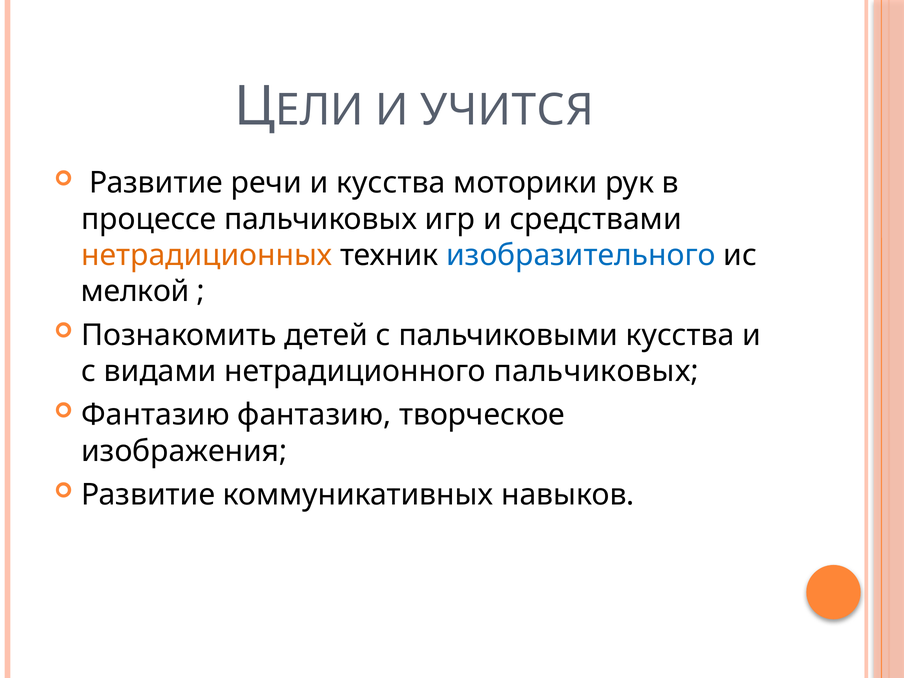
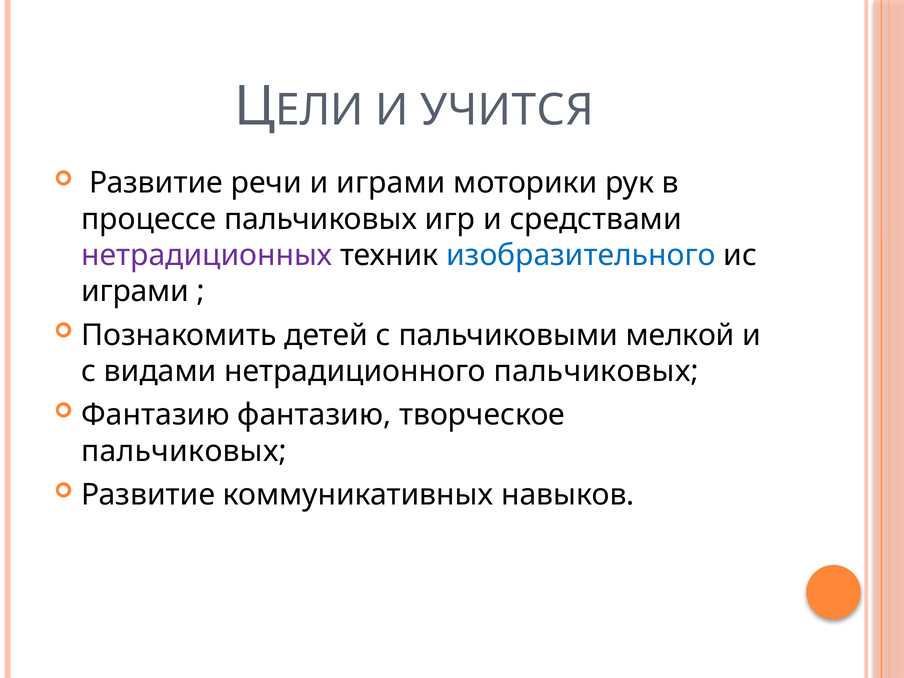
и кусства: кусства -> играми
нетрадиционных colour: orange -> purple
мелкой at (135, 291): мелкой -> играми
пальчиковыми кусства: кусства -> мелкой
изображения at (184, 451): изображения -> пальчиковых
